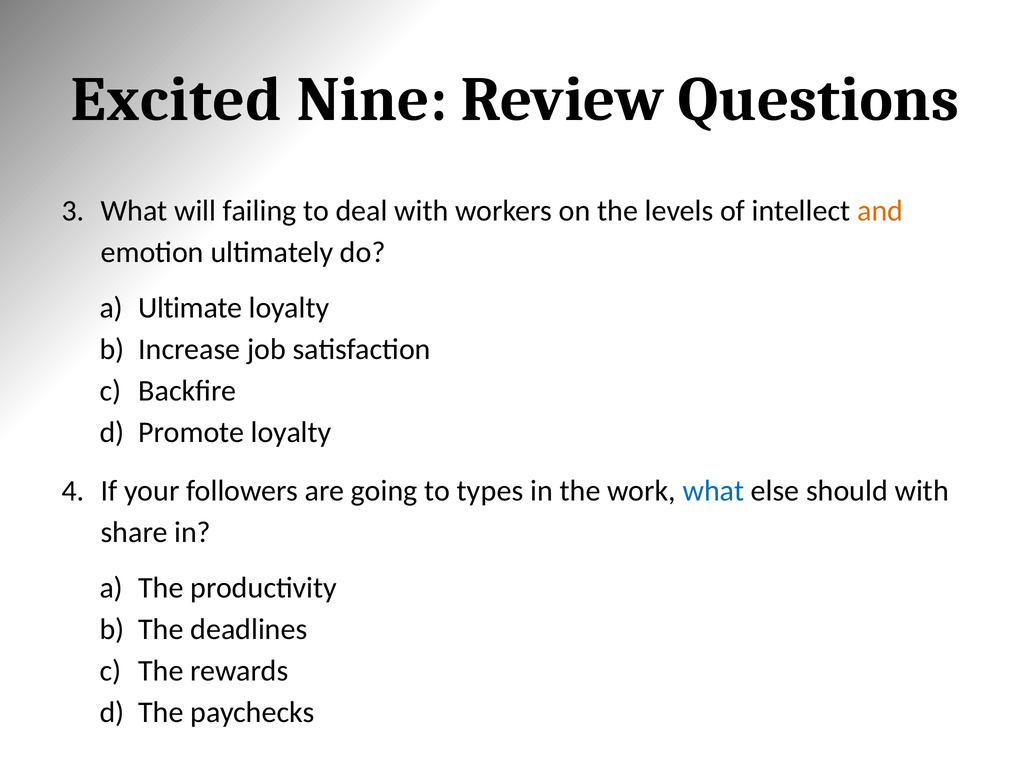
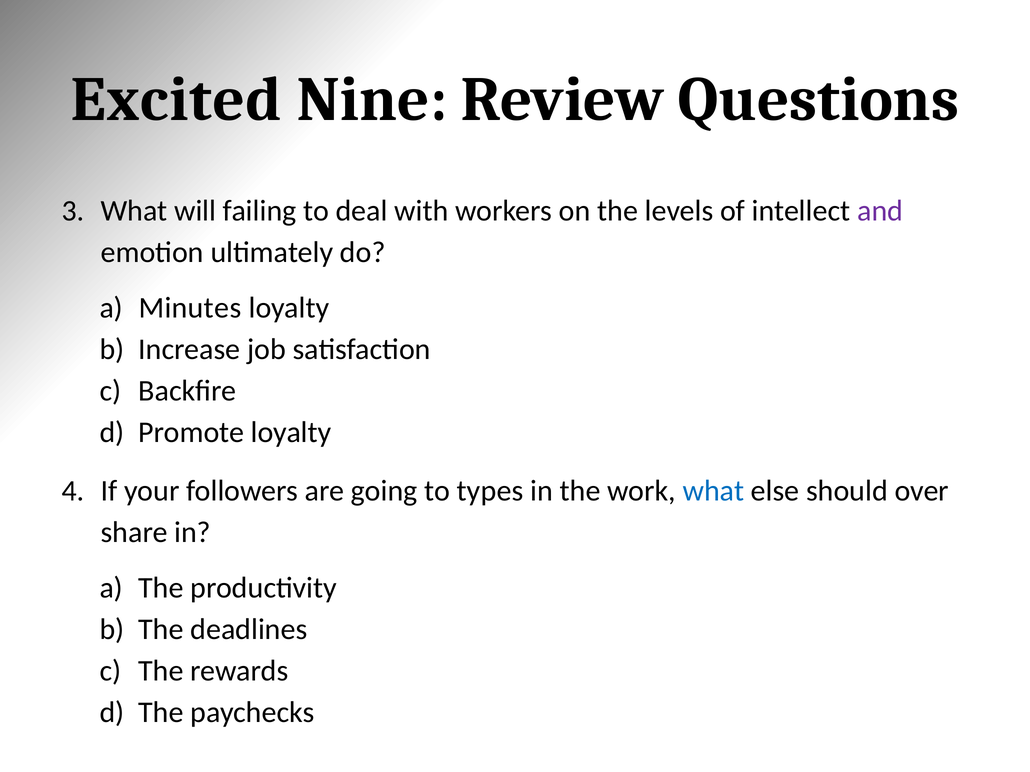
and colour: orange -> purple
Ultimate: Ultimate -> Minutes
should with: with -> over
